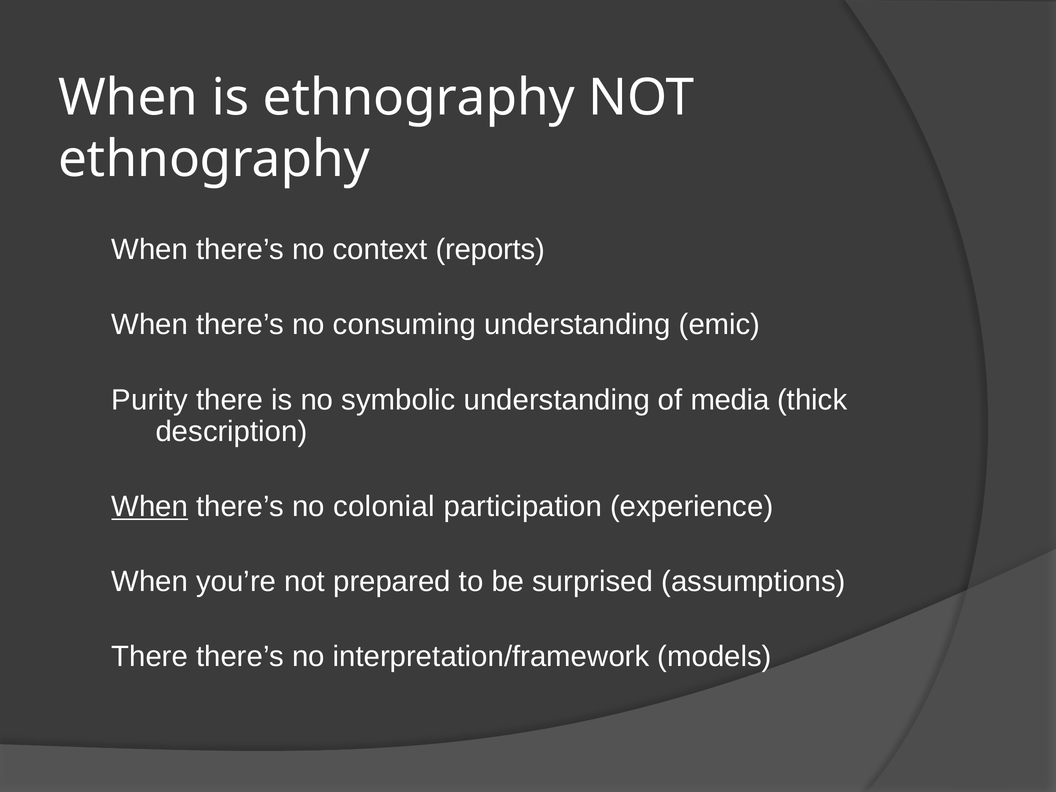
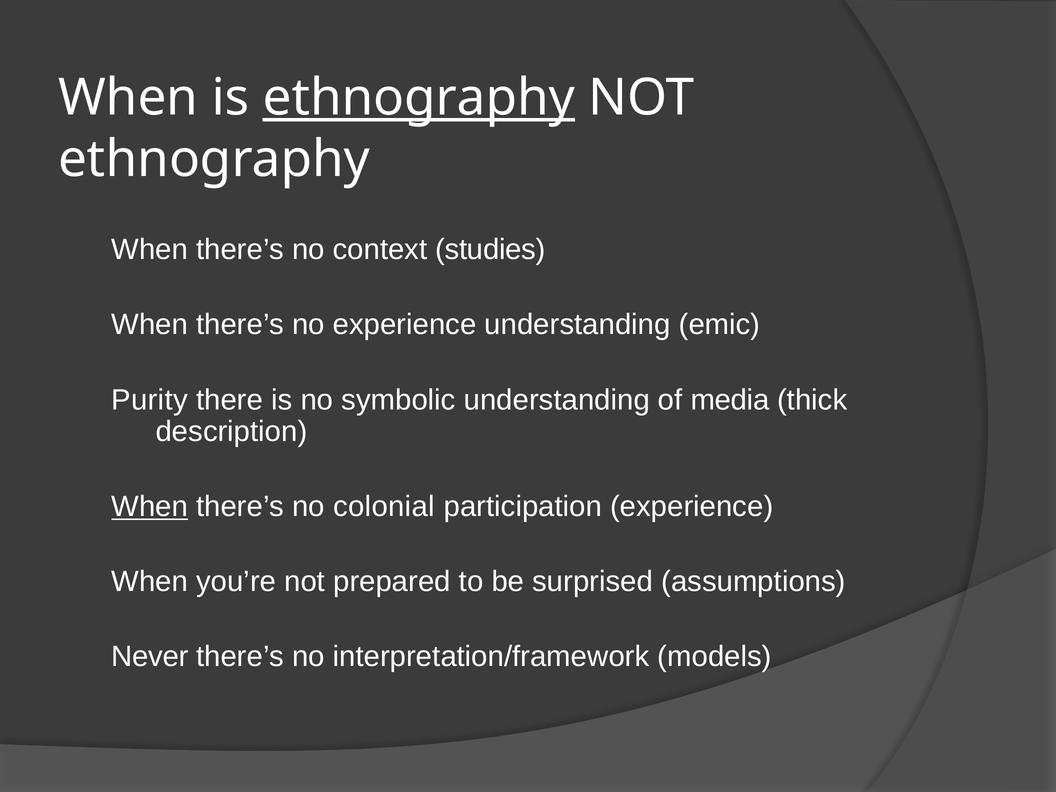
ethnography at (419, 98) underline: none -> present
reports: reports -> studies
no consuming: consuming -> experience
There at (150, 657): There -> Never
